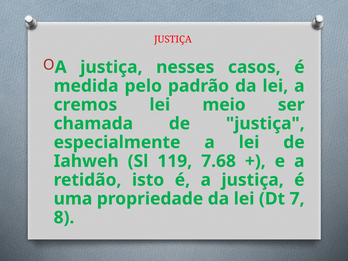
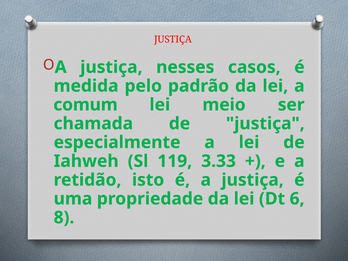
cremos: cremos -> comum
7.68: 7.68 -> 3.33
7: 7 -> 6
